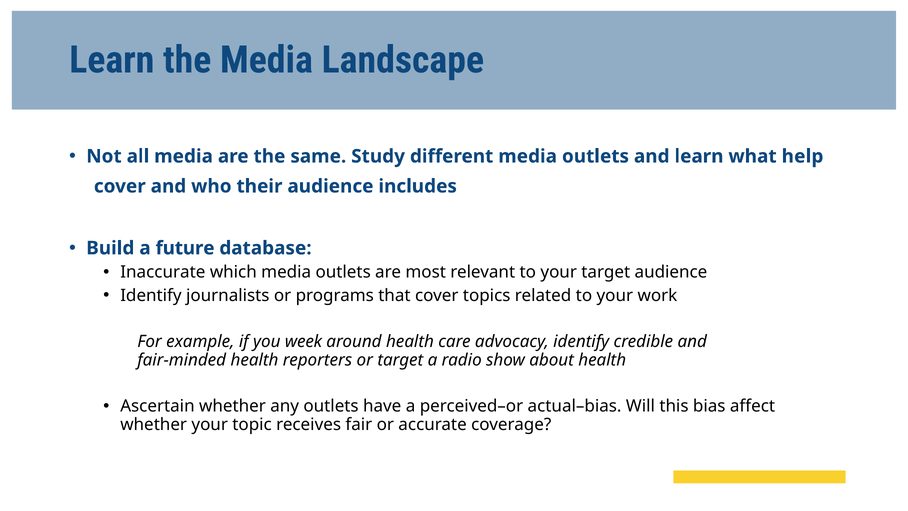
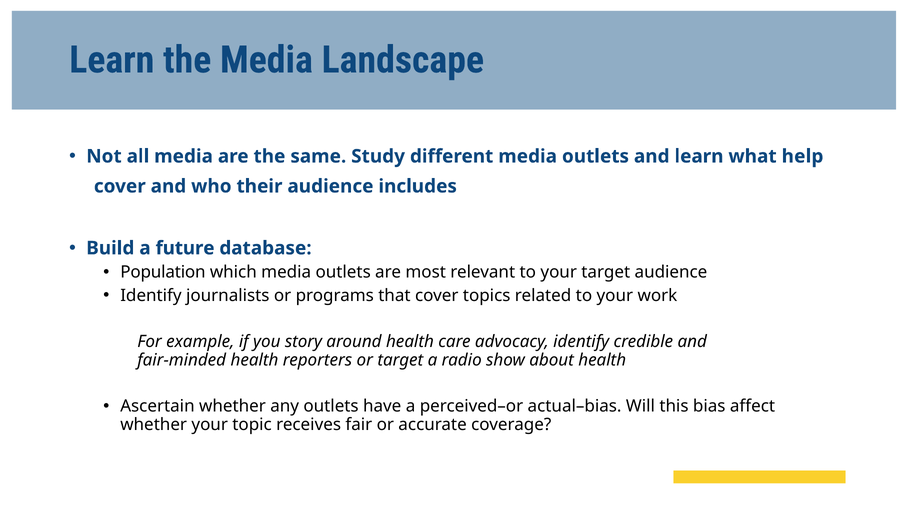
Inaccurate: Inaccurate -> Population
week: week -> story
